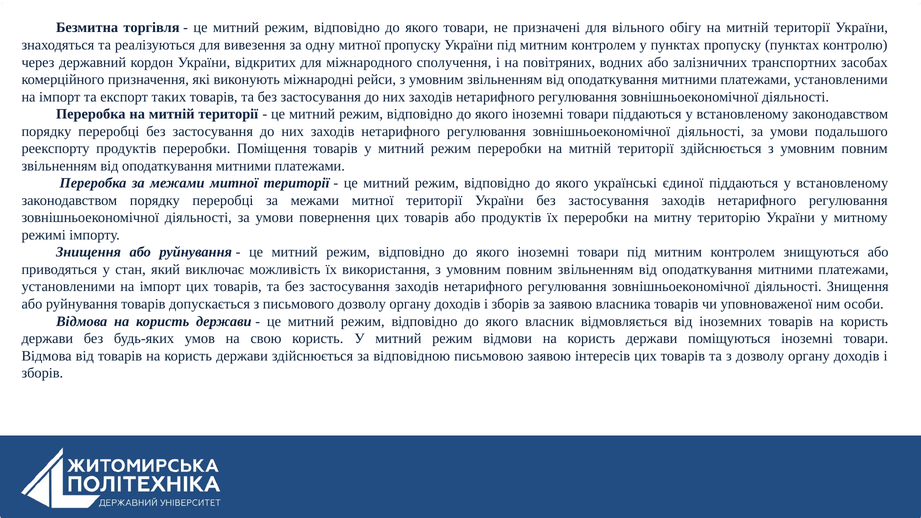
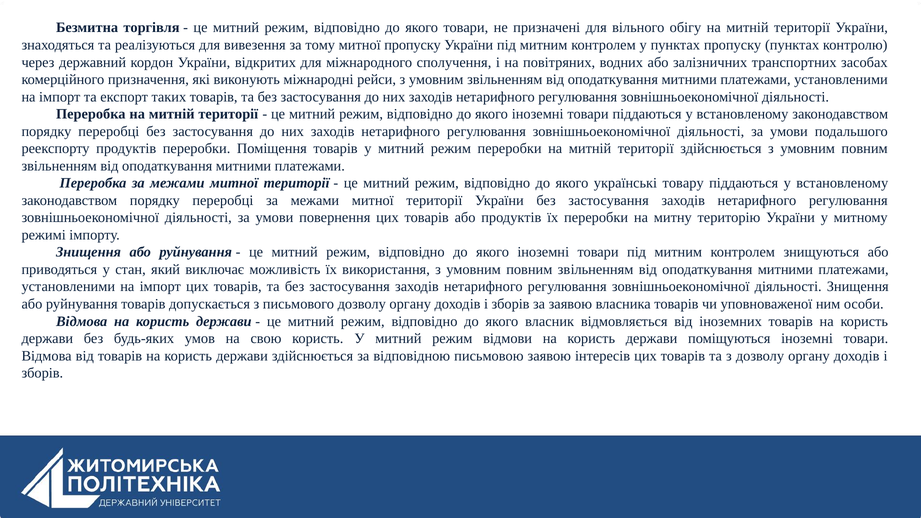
одну: одну -> тому
єдиної: єдиної -> товару
